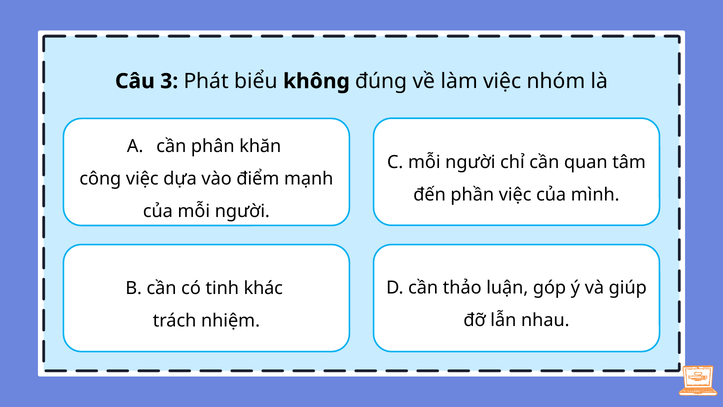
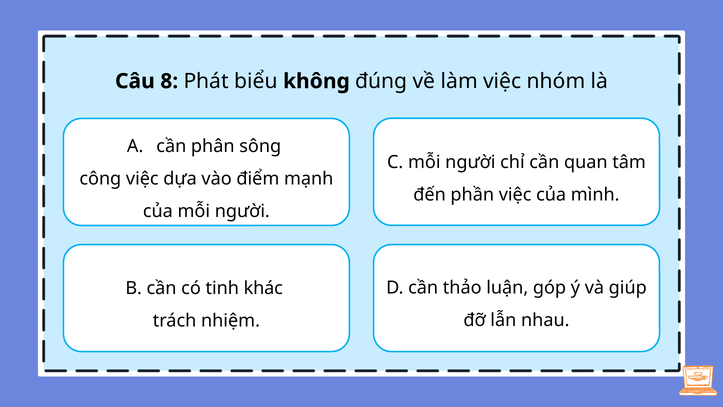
3: 3 -> 8
khăn: khăn -> sông
